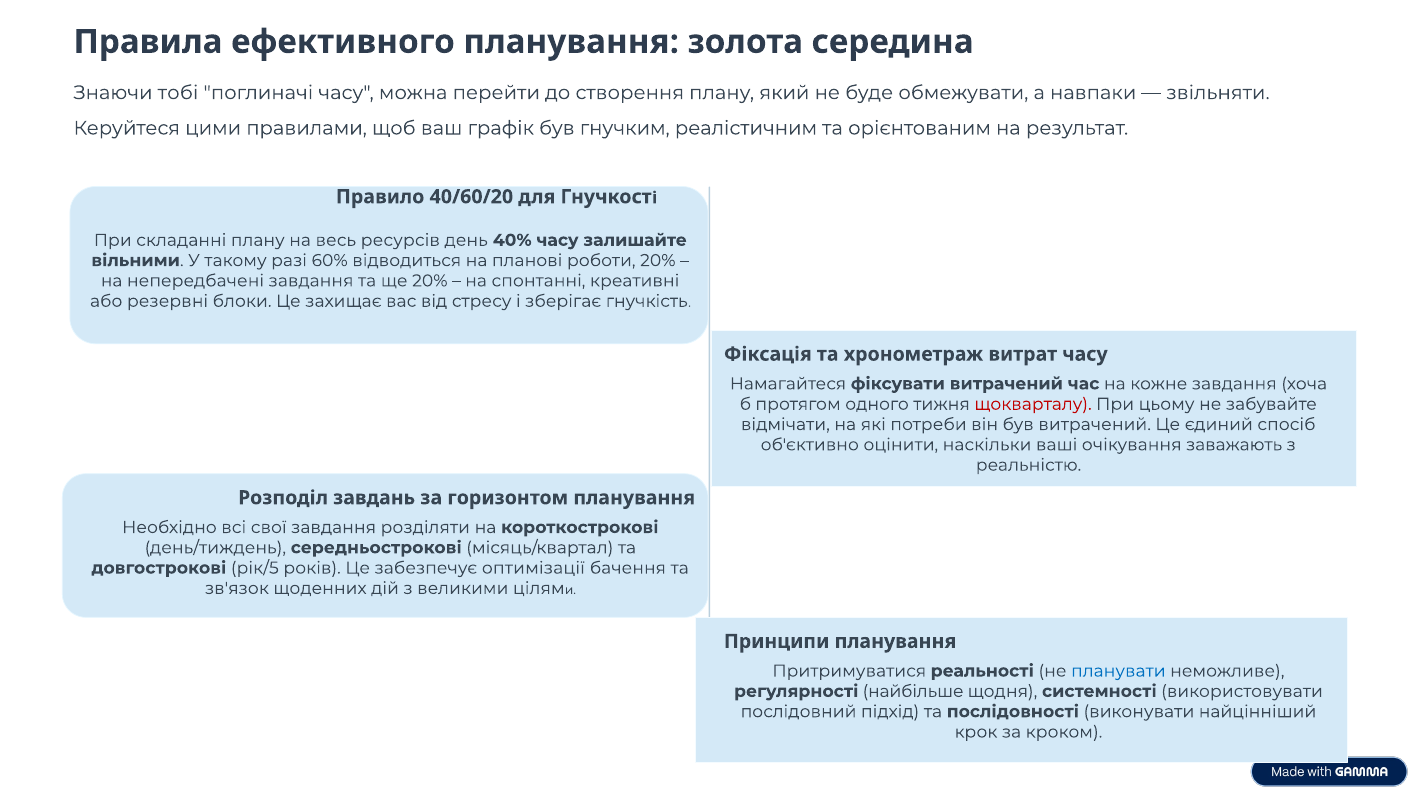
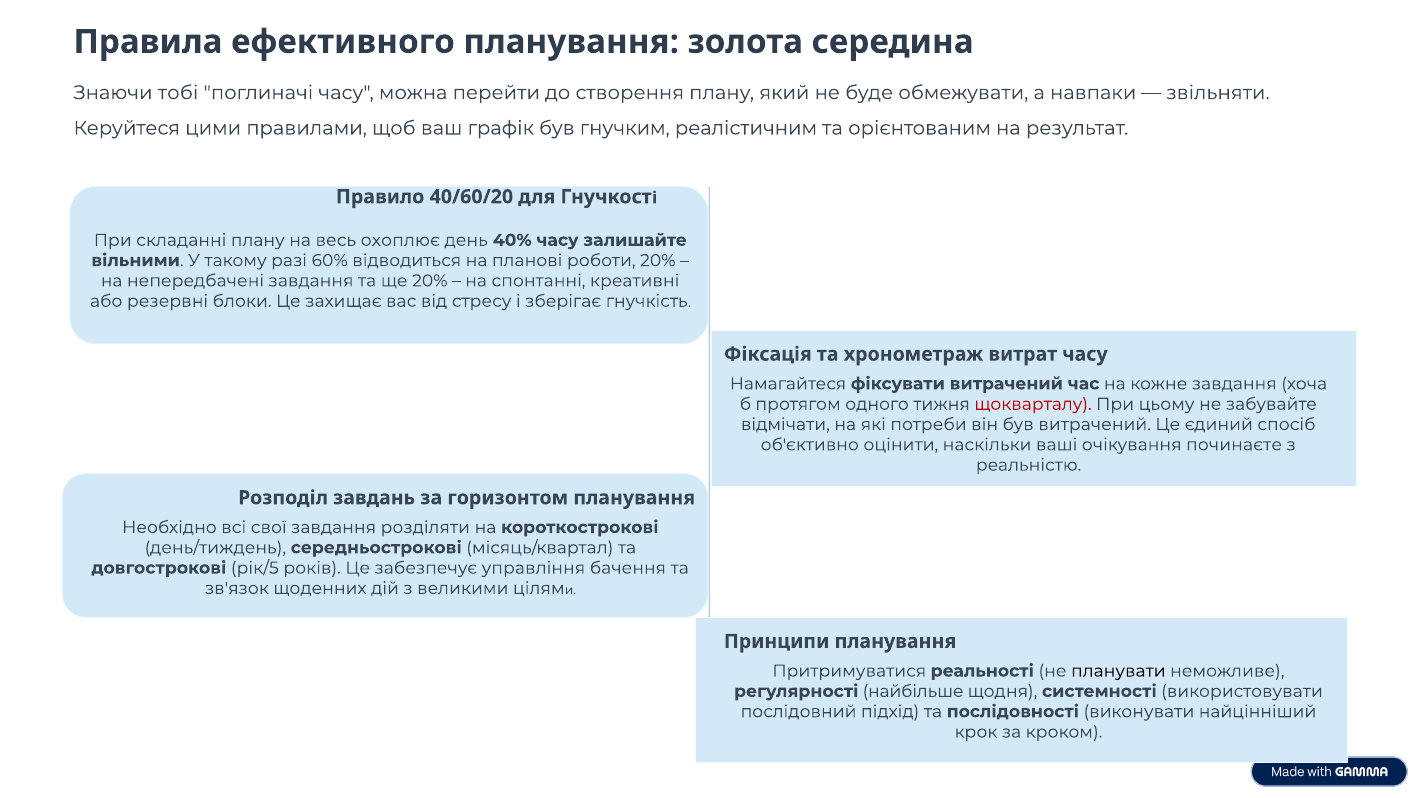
ресурсів: ресурсів -> охоплює
заважають: заважають -> починаєте
оптимізації: оптимізації -> управління
планувати colour: blue -> black
